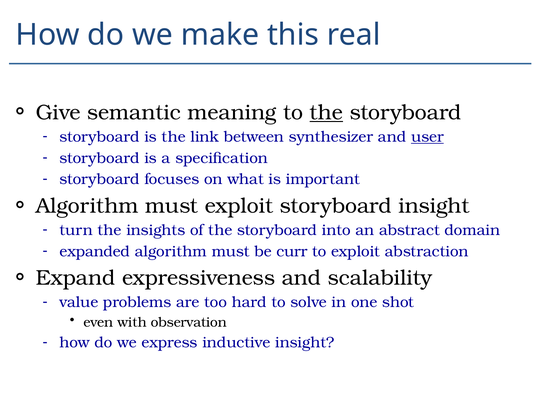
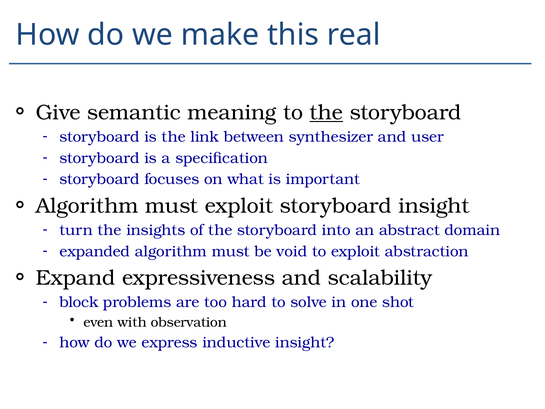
user underline: present -> none
curr: curr -> void
value: value -> block
